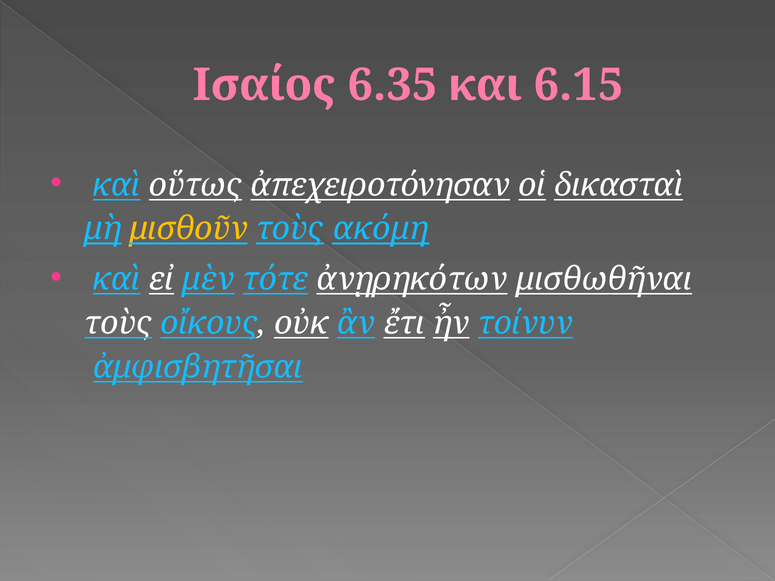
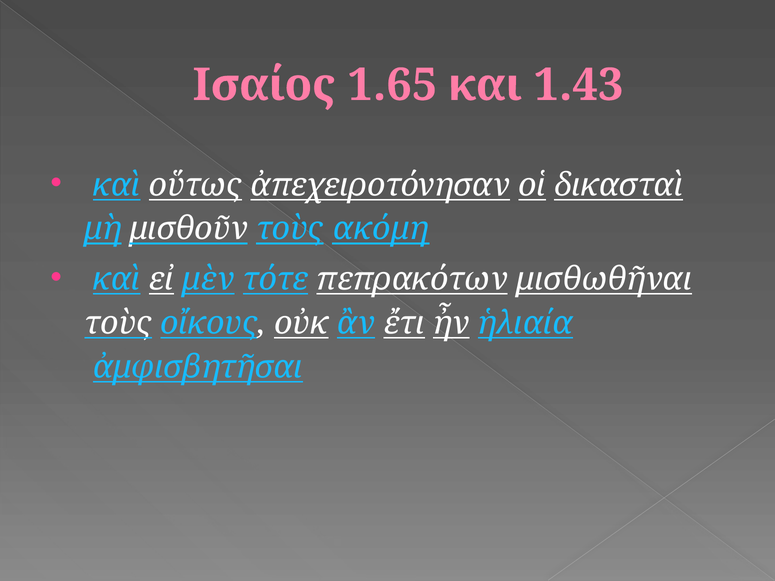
6.35: 6.35 -> 1.65
6.15: 6.15 -> 1.43
μισθοῦν colour: yellow -> white
ἀνῃρηκότων: ἀνῃρηκότων -> πεπρακότων
τοίνυν: τοίνυν -> ἡλιαία
